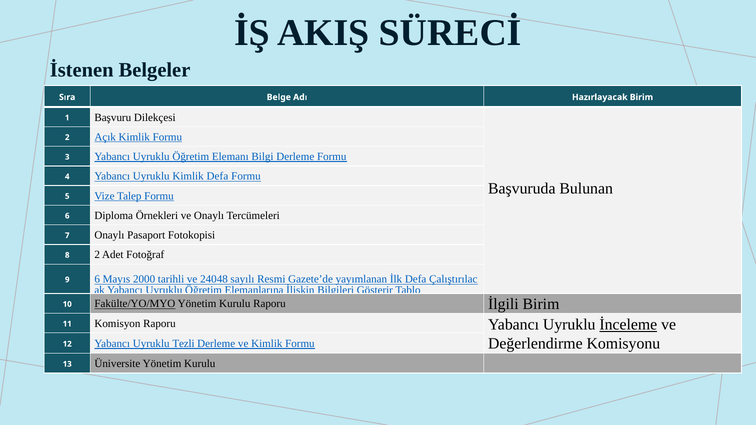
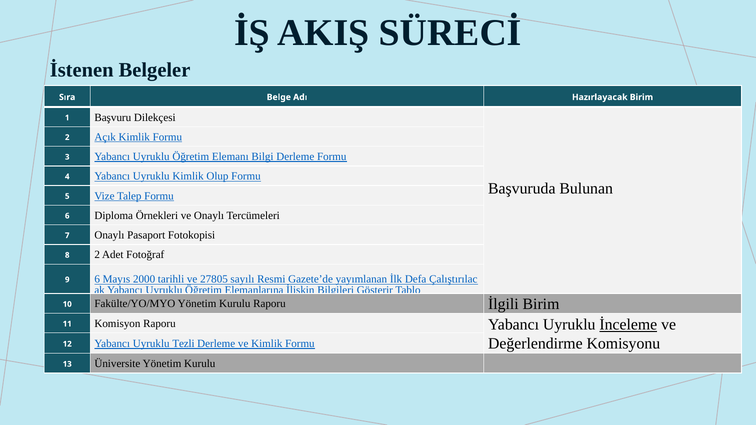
Kimlik Defa: Defa -> Olup
24048: 24048 -> 27805
Fakülte/YO/MYO underline: present -> none
